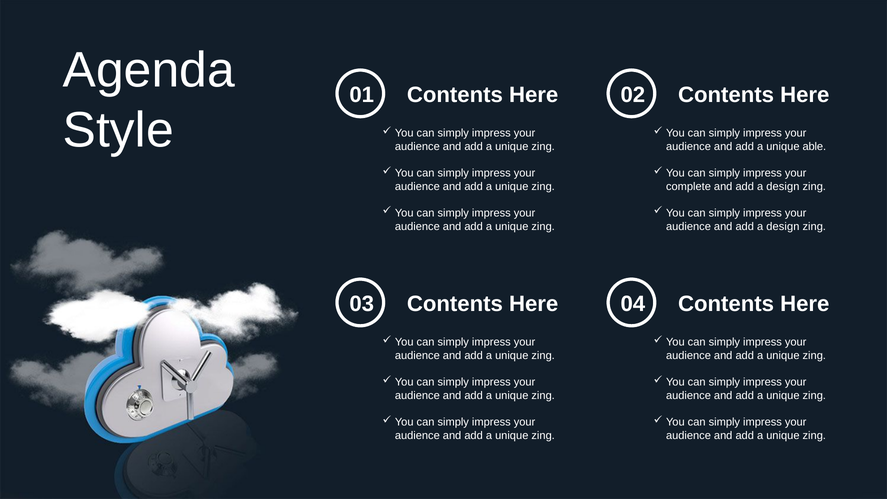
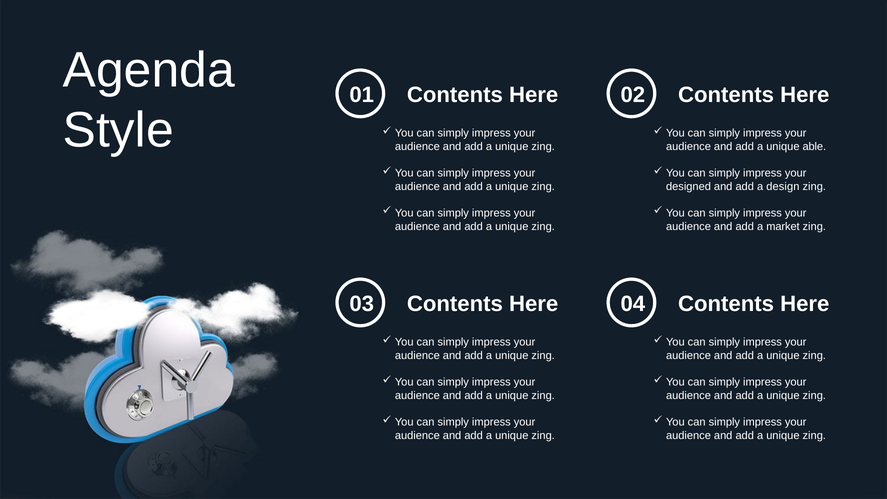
complete: complete -> designed
design at (783, 226): design -> market
